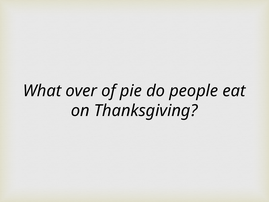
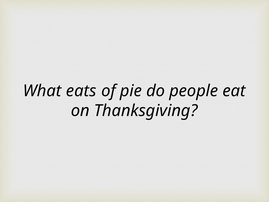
over: over -> eats
